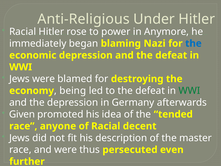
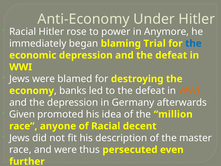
Anti-Religious: Anti-Religious -> Anti-Economy
Nazi: Nazi -> Trial
being: being -> banks
WWI at (189, 91) colour: green -> orange
tended: tended -> million
